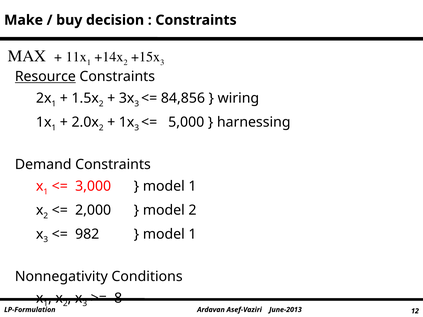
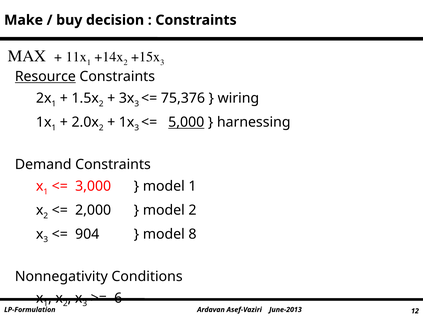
84,856: 84,856 -> 75,376
5,000 underline: none -> present
982: 982 -> 904
1 at (192, 234): 1 -> 8
8: 8 -> 6
